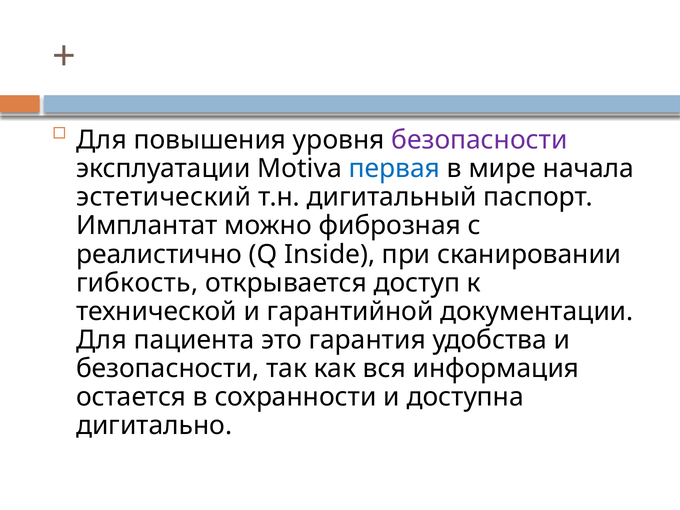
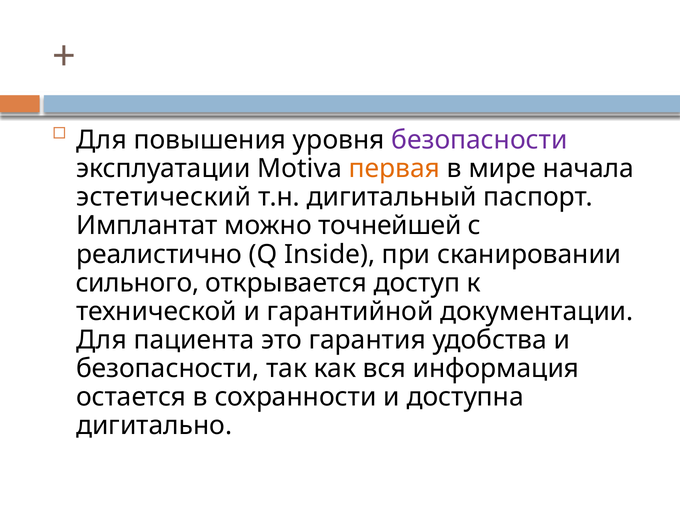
первая colour: blue -> orange
фиброзная: фиброзная -> точнейшей
гибкость: гибкость -> сильного
